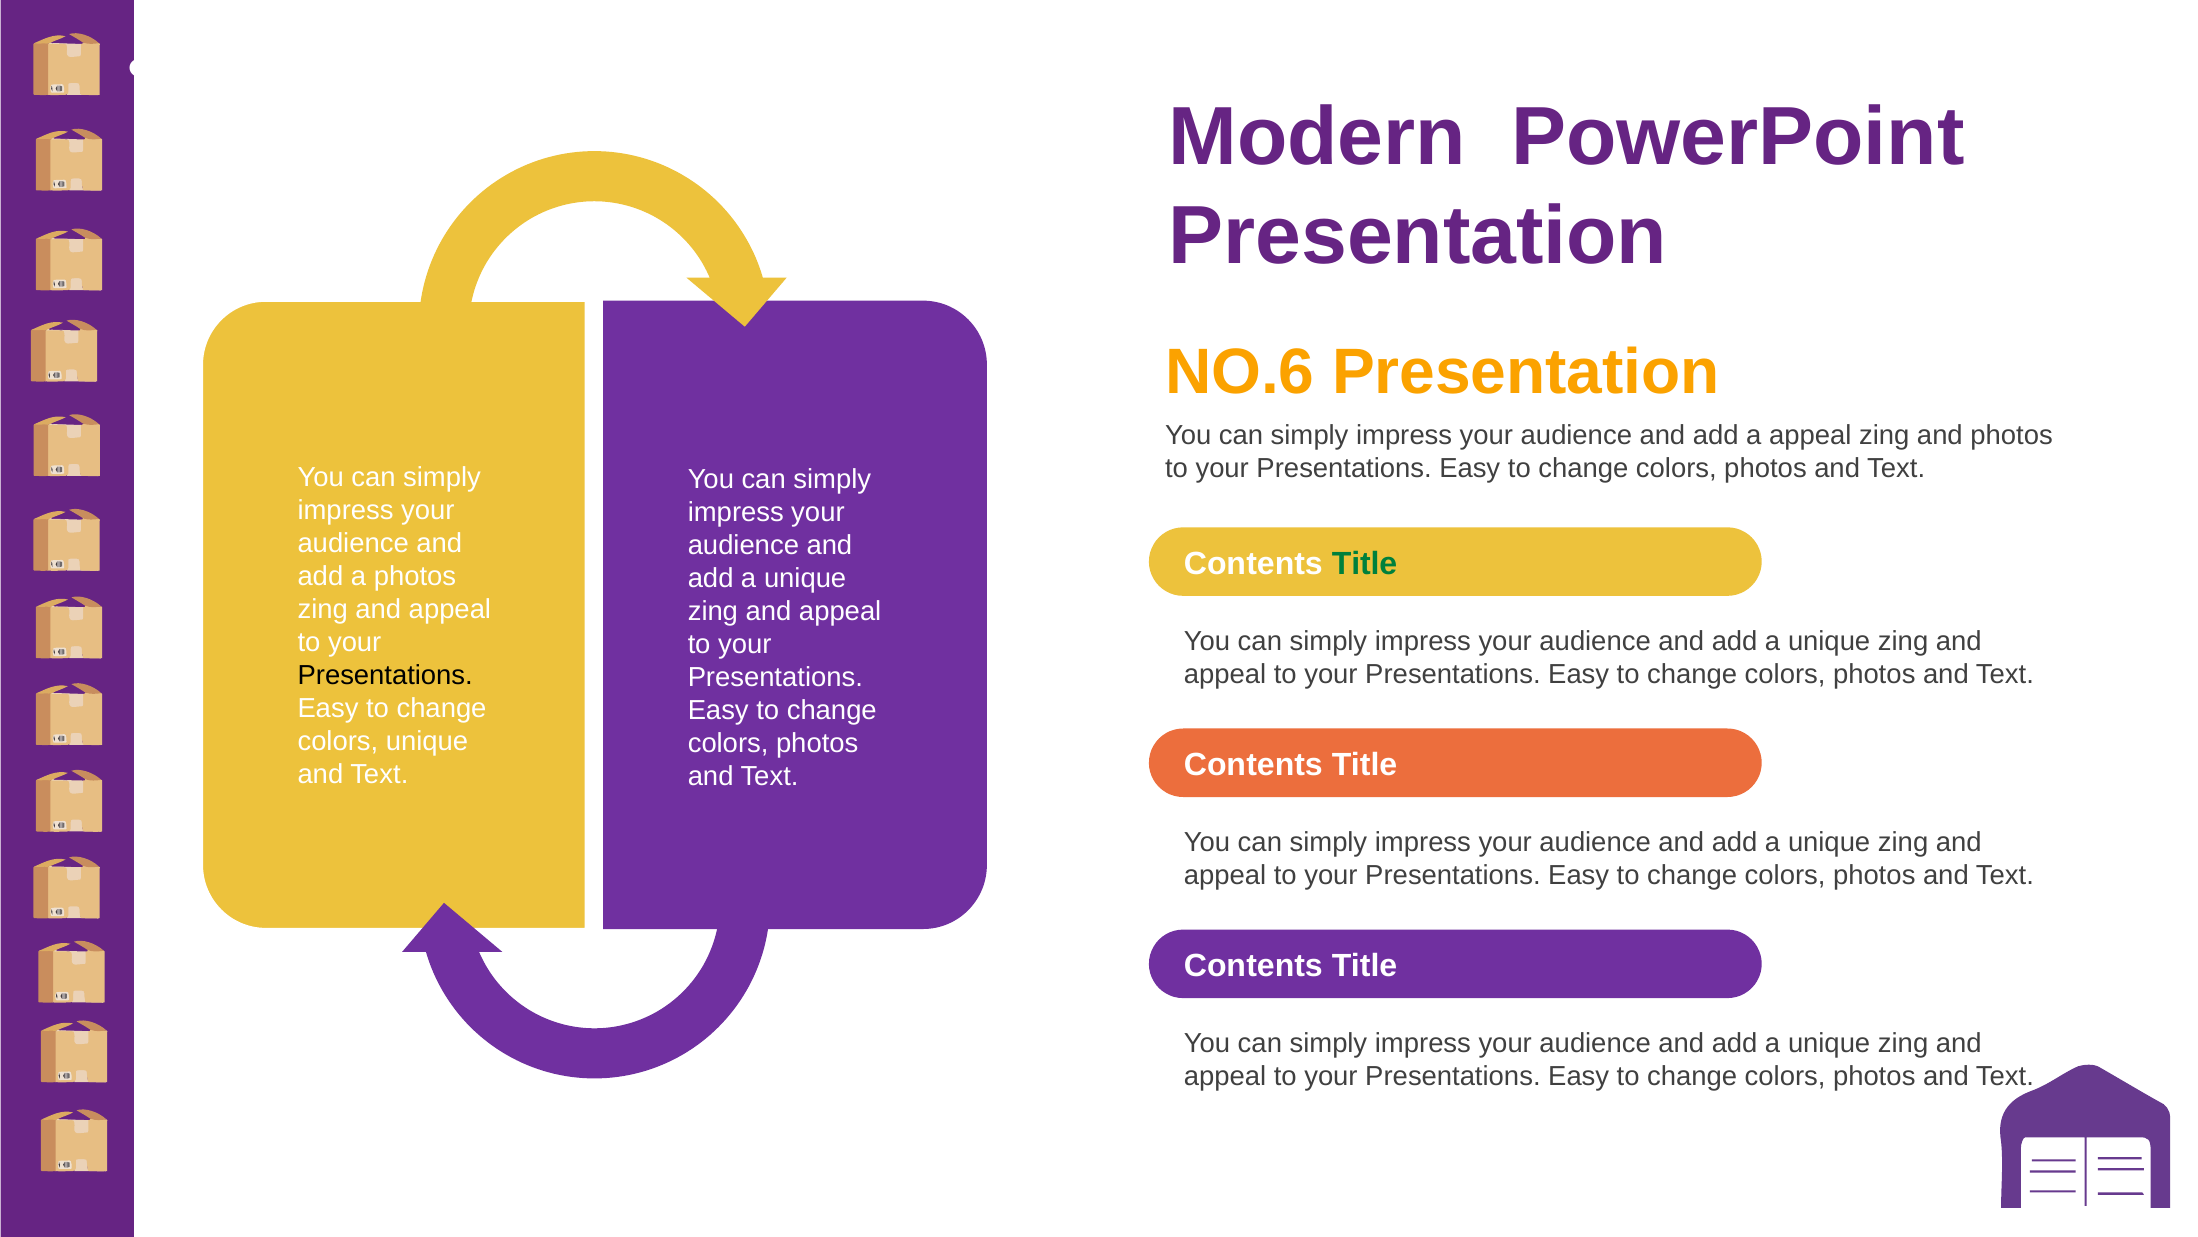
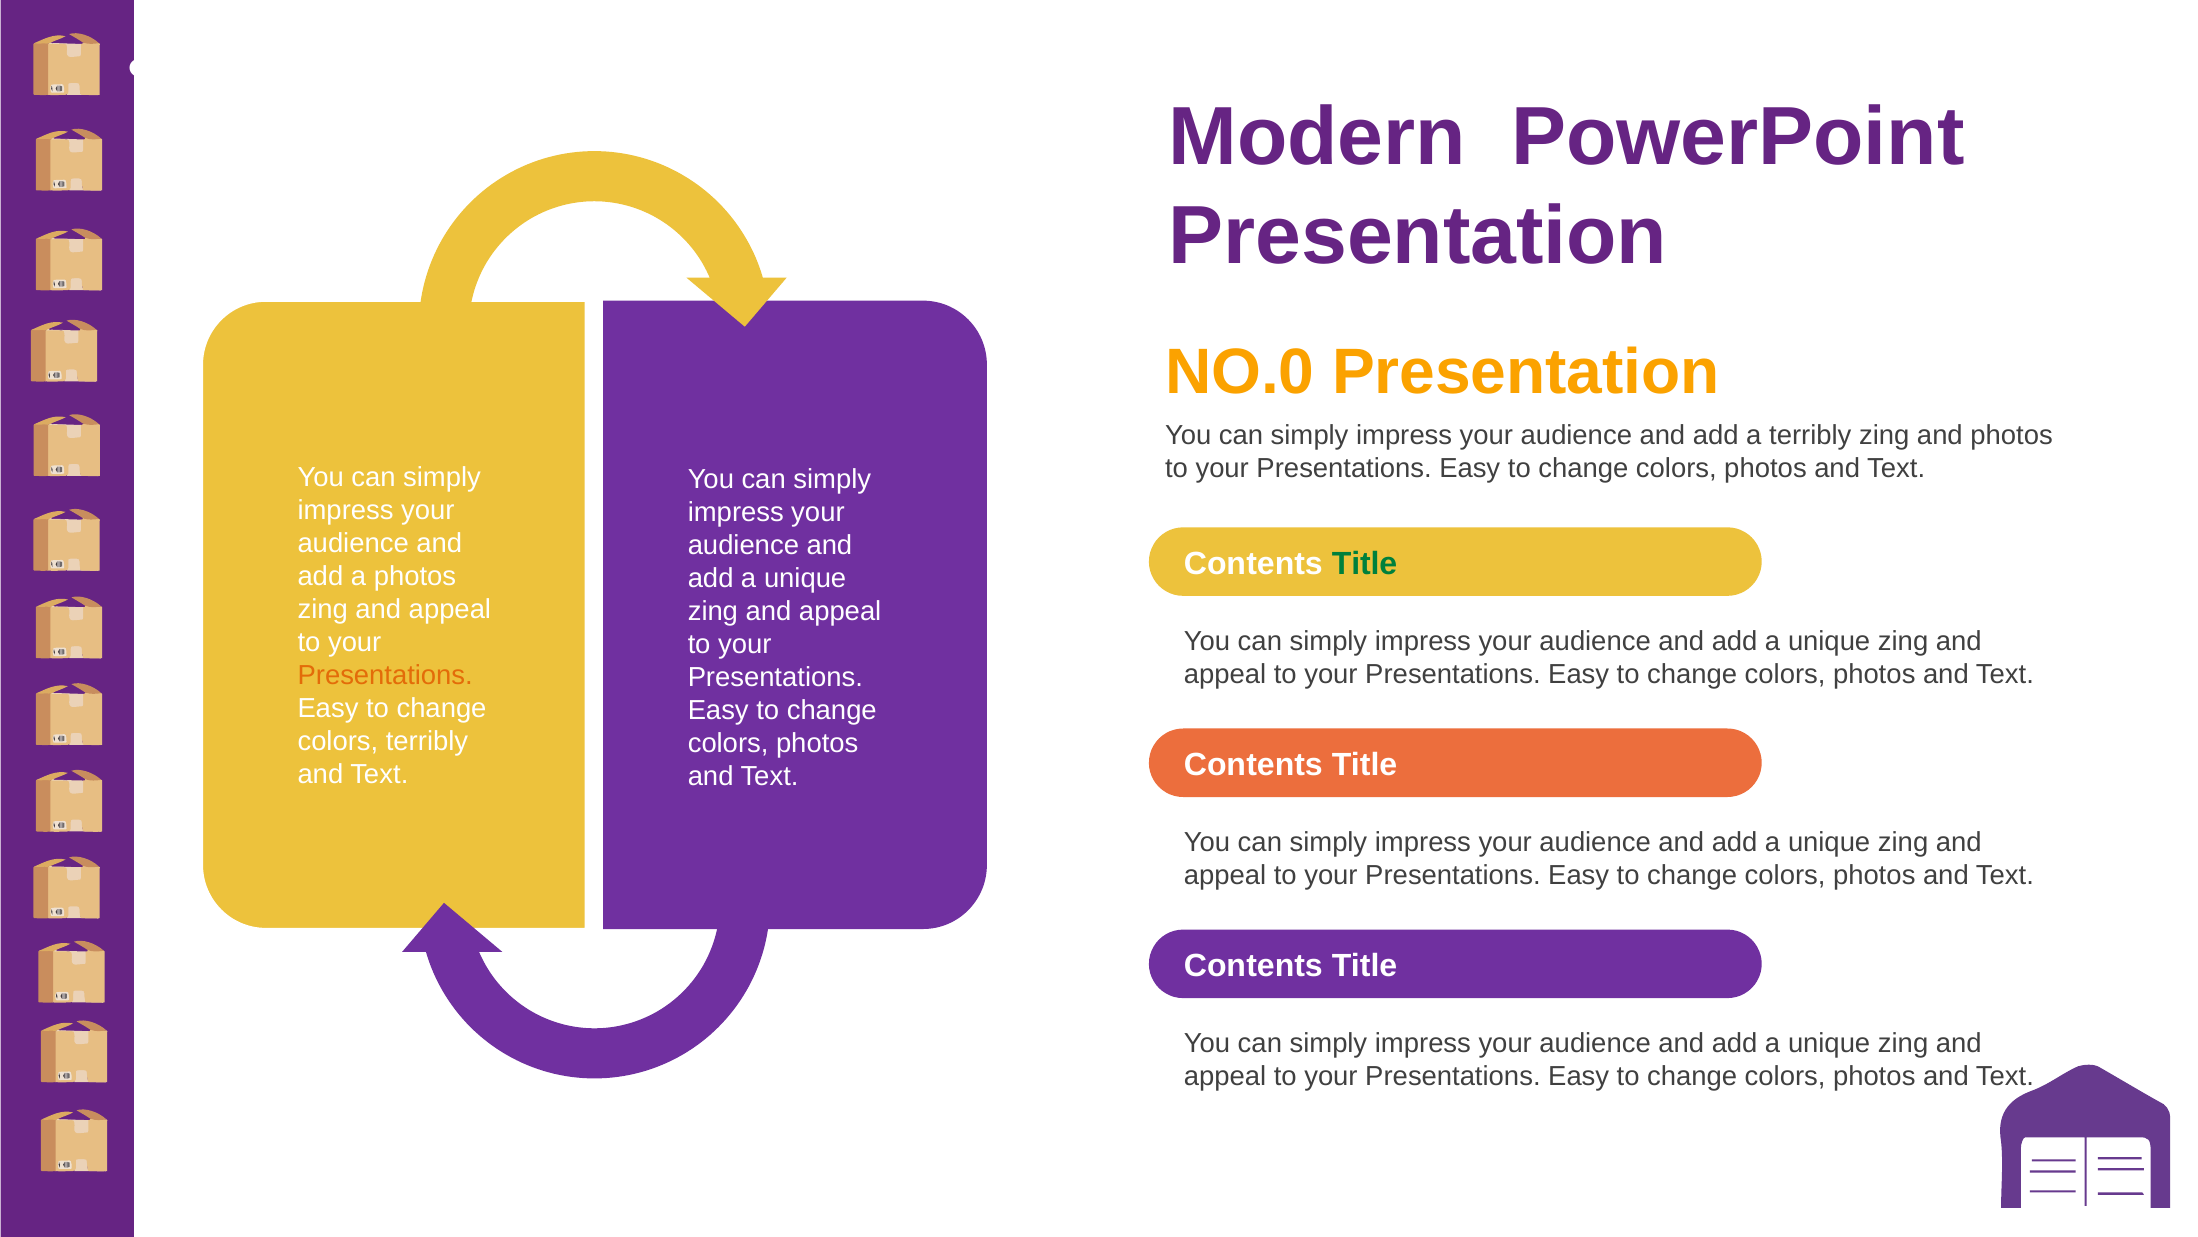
NO.6: NO.6 -> NO.0
a appeal: appeal -> terribly
Presentations at (385, 675) colour: black -> orange
colors unique: unique -> terribly
